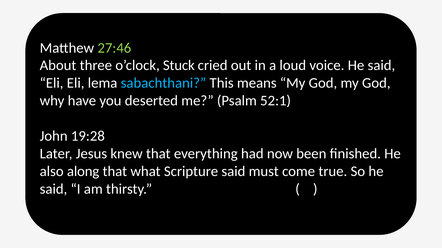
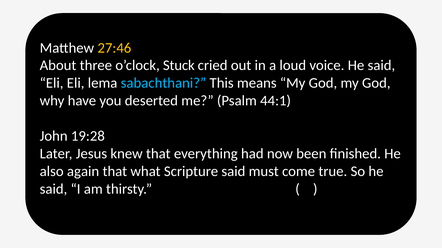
27:46 colour: light green -> yellow
52:1: 52:1 -> 44:1
along: along -> again
